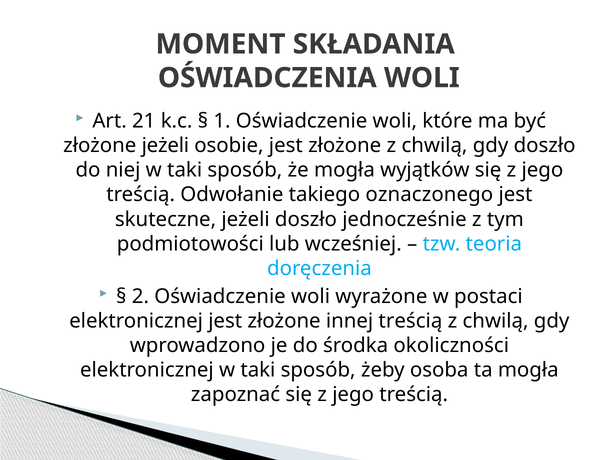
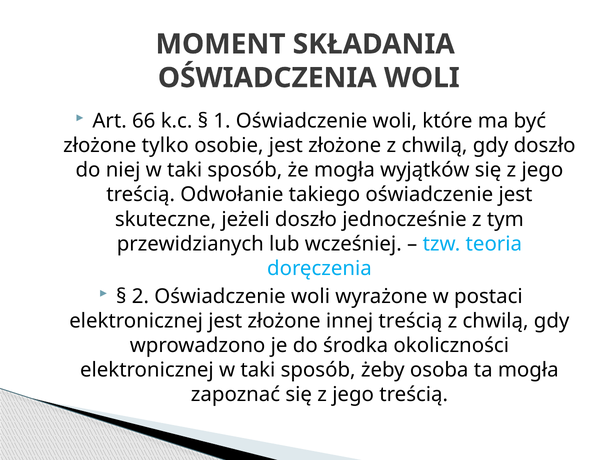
21: 21 -> 66
złożone jeżeli: jeżeli -> tylko
takiego oznaczonego: oznaczonego -> oświadczenie
podmiotowości: podmiotowości -> przewidzianych
